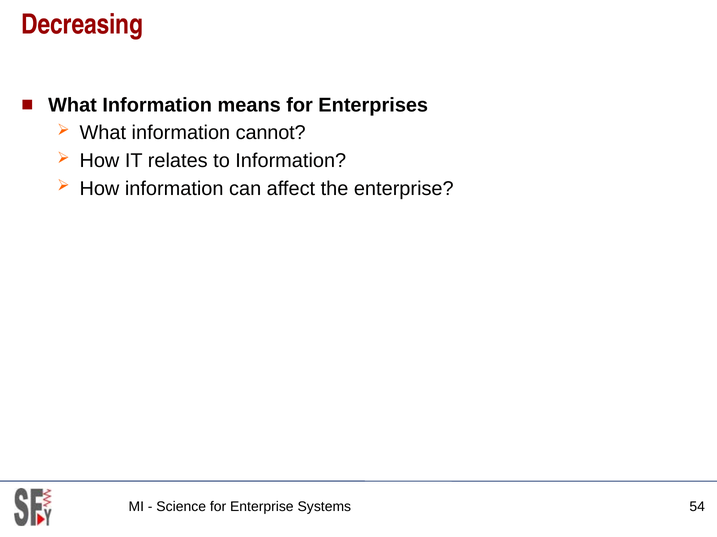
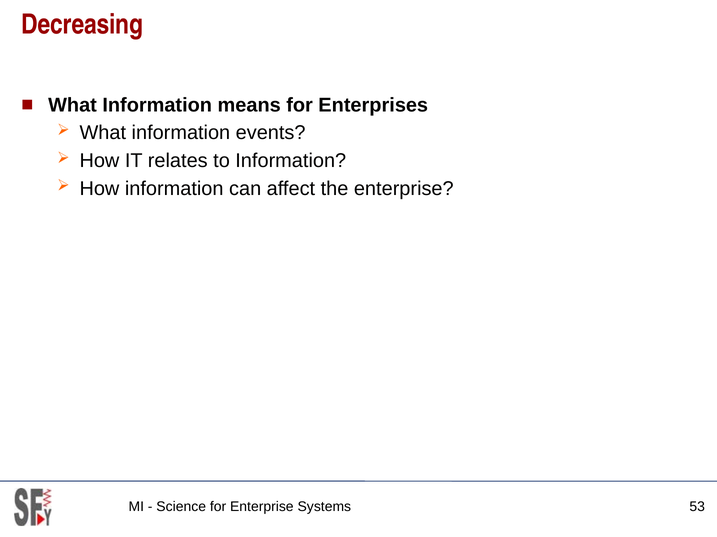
cannot: cannot -> events
54: 54 -> 53
